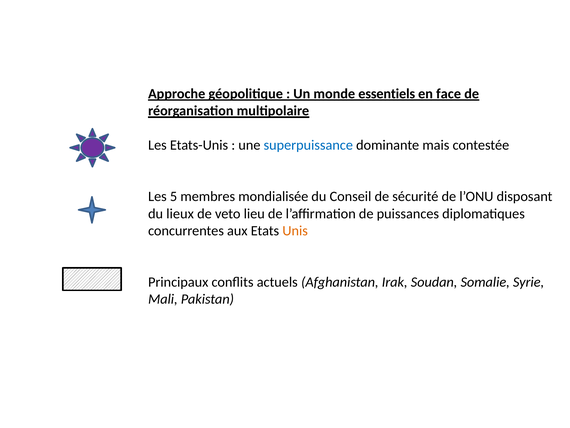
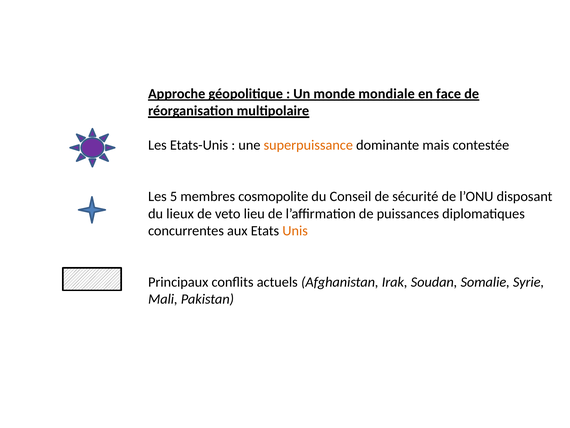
essentiels: essentiels -> mondiale
superpuissance colour: blue -> orange
mondialisée: mondialisée -> cosmopolite
